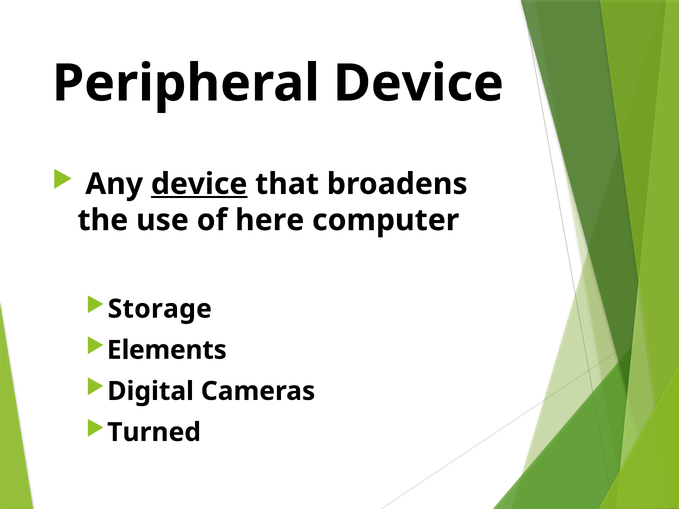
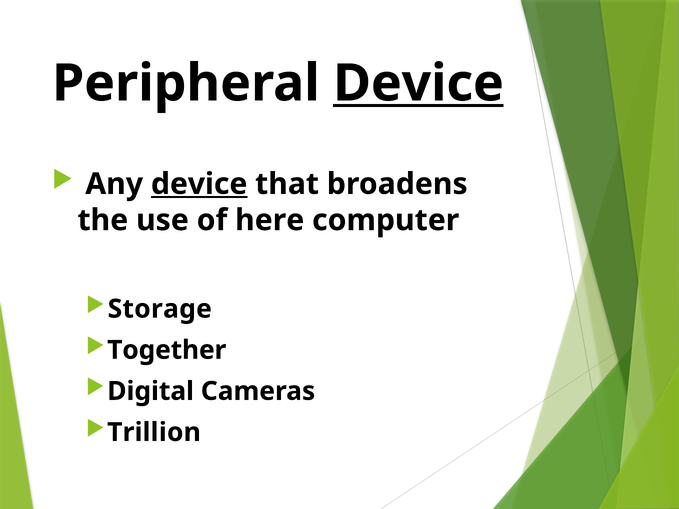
Device at (418, 83) underline: none -> present
Elements: Elements -> Together
Turned: Turned -> Trillion
